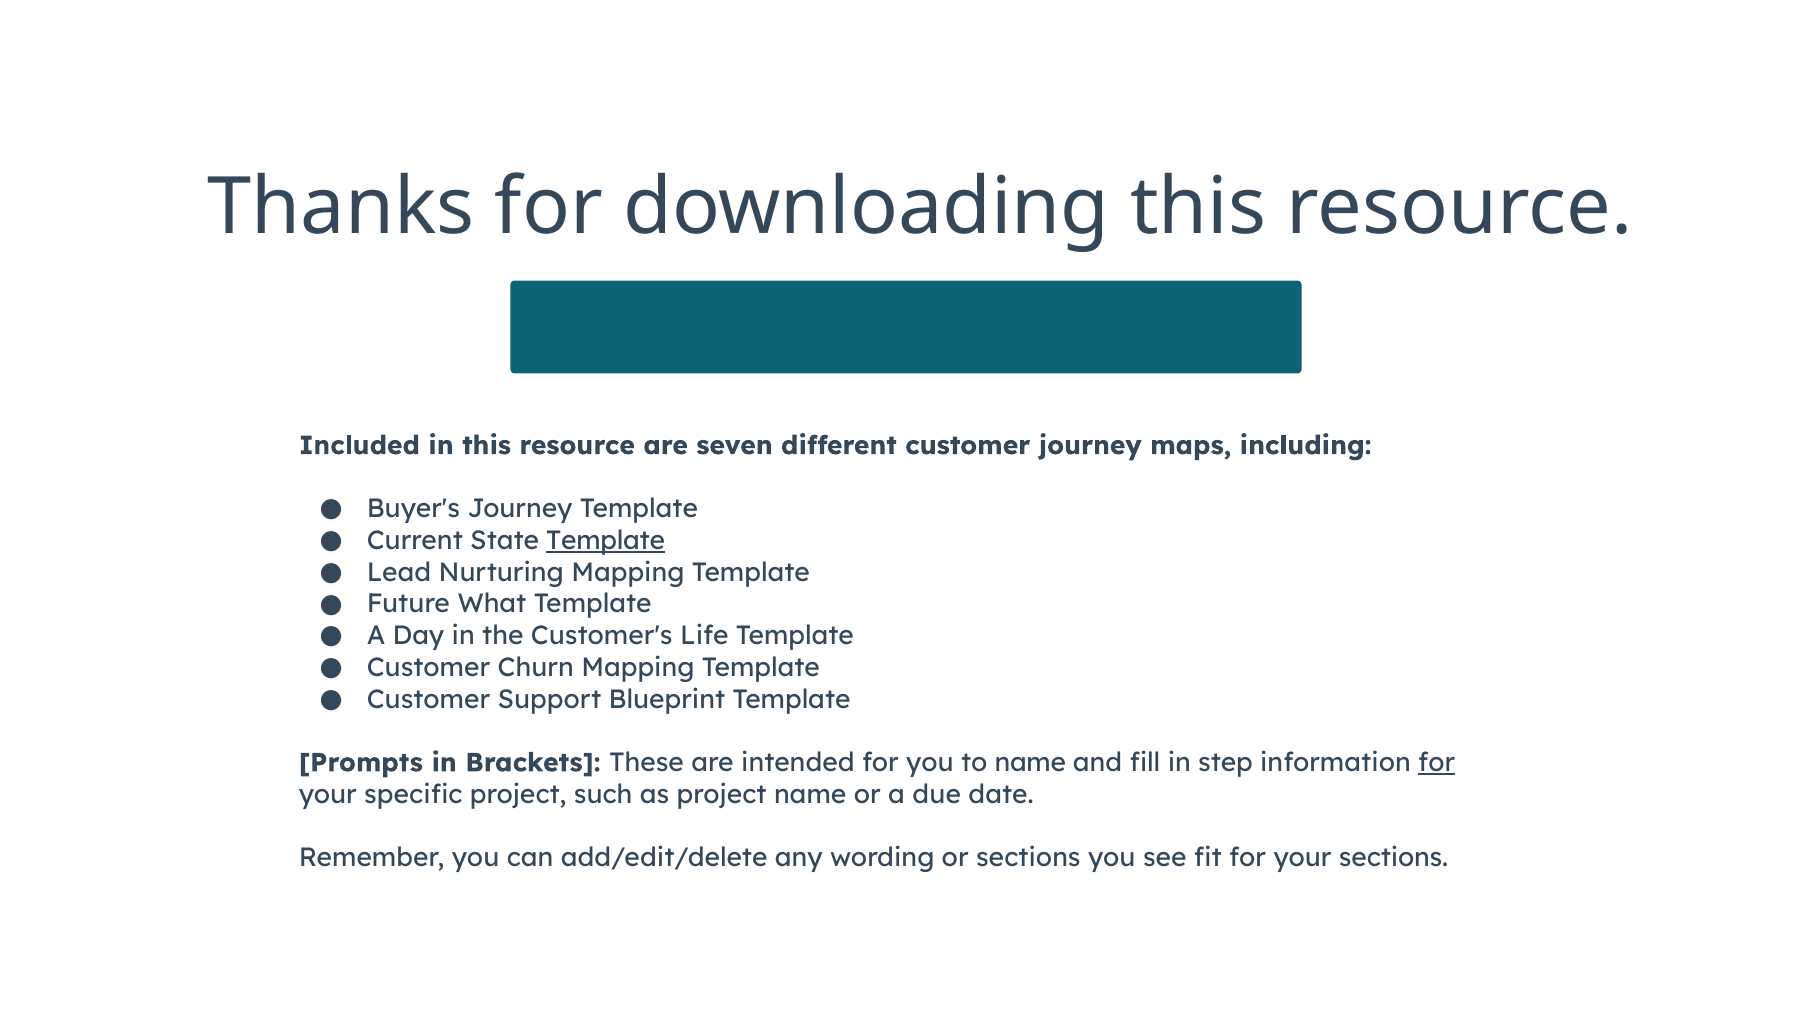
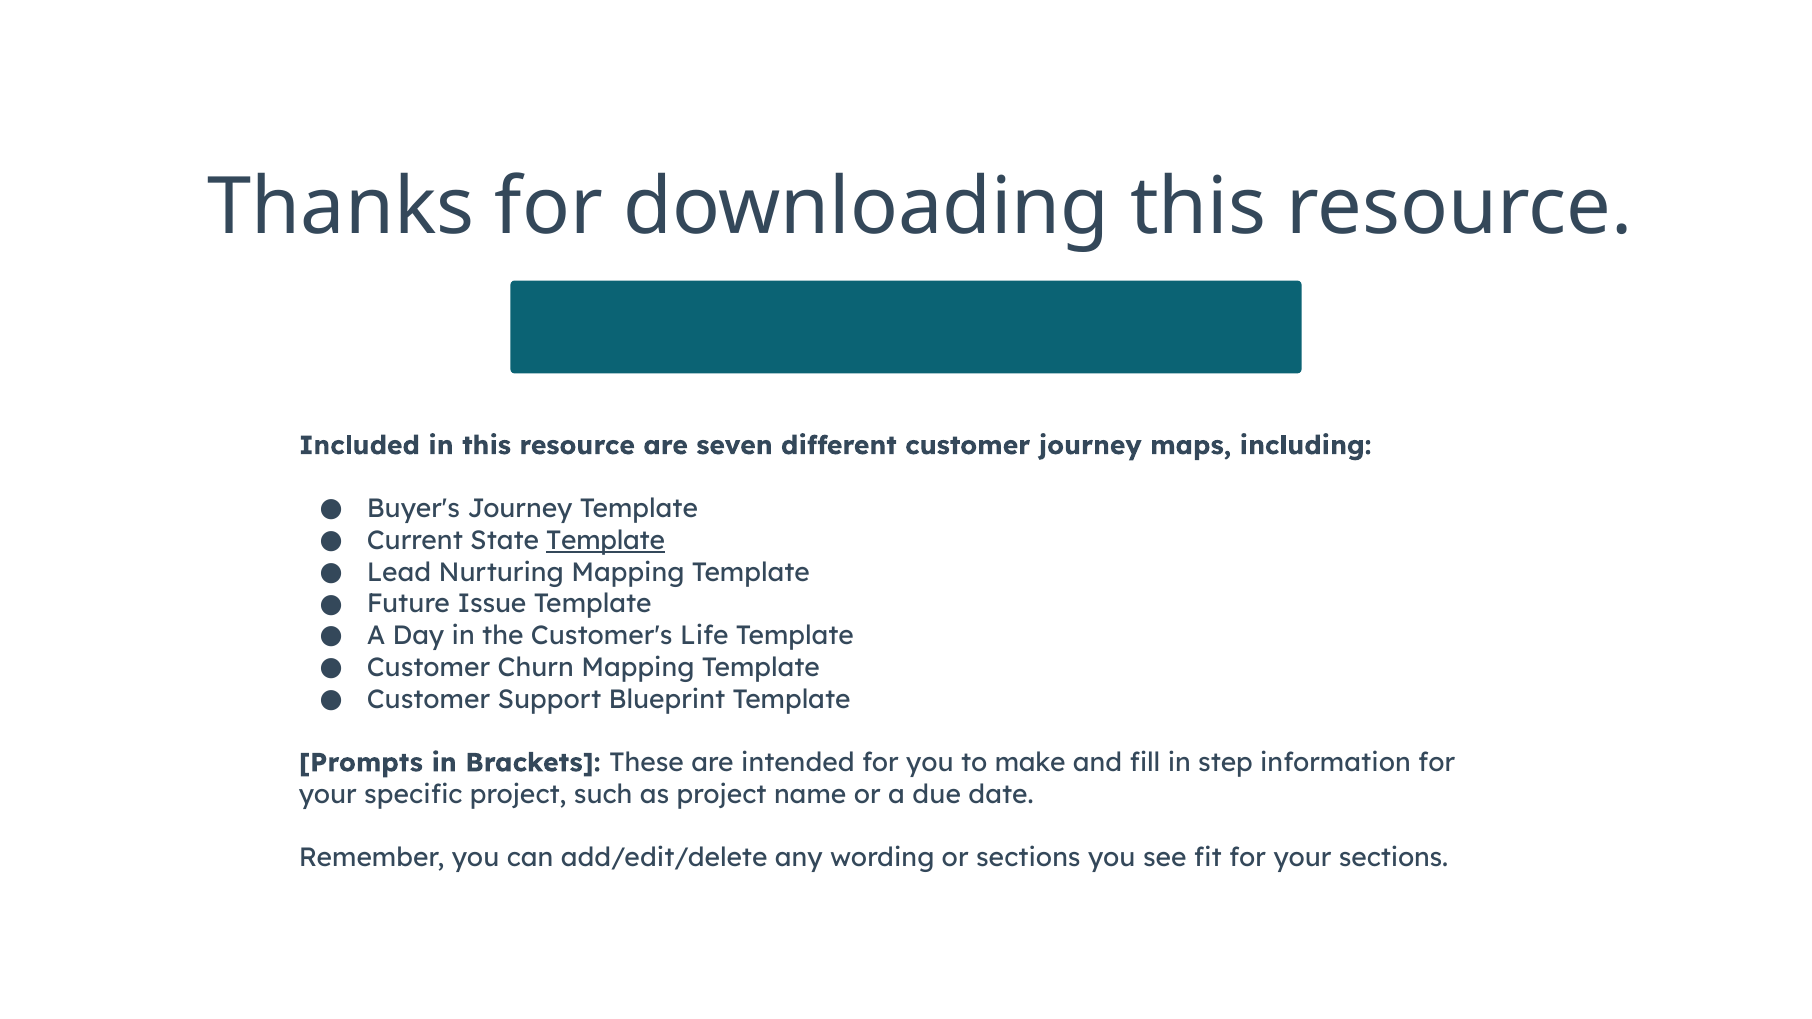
What: What -> Issue
to name: name -> make
for at (1437, 763) underline: present -> none
